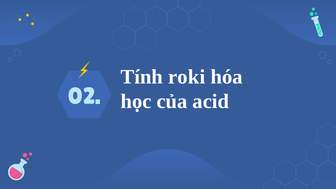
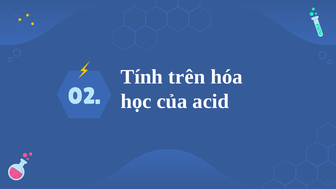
roki: roki -> trên
